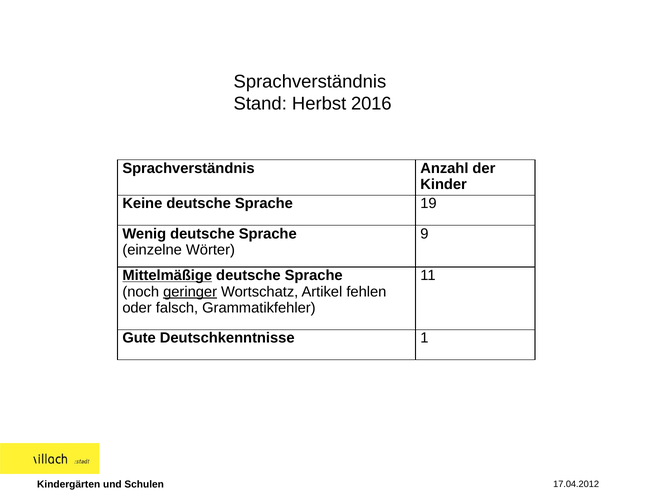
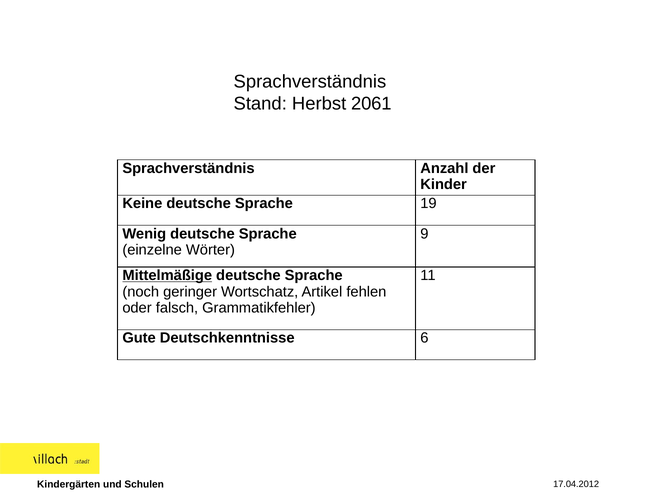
2016: 2016 -> 2061
geringer underline: present -> none
1: 1 -> 6
